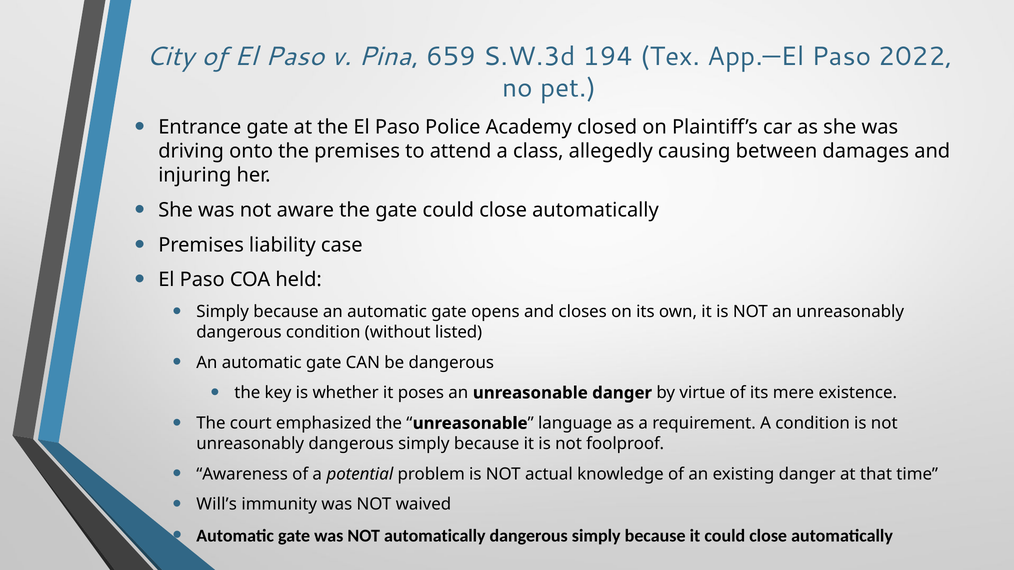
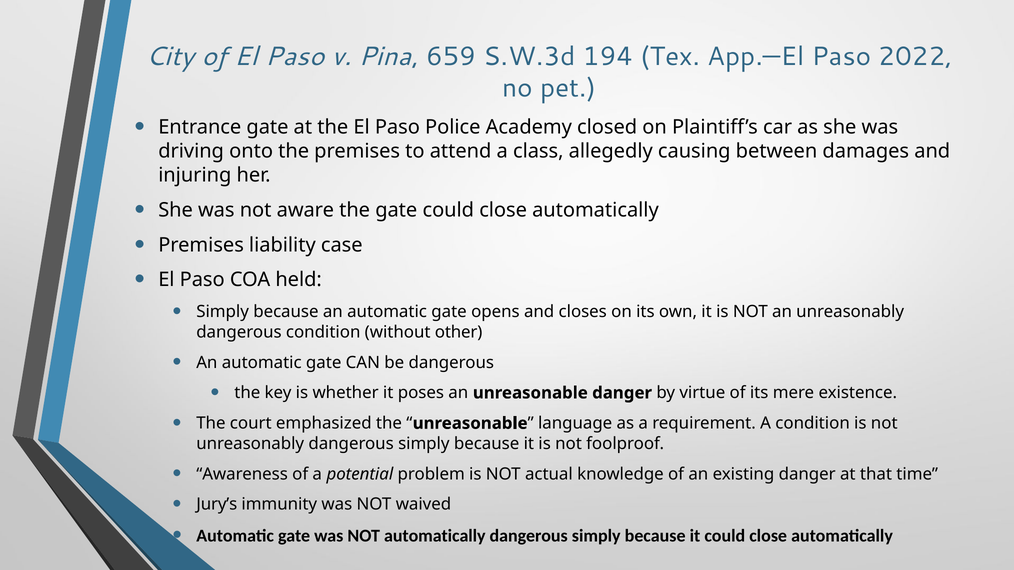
listed: listed -> other
Will’s: Will’s -> Jury’s
